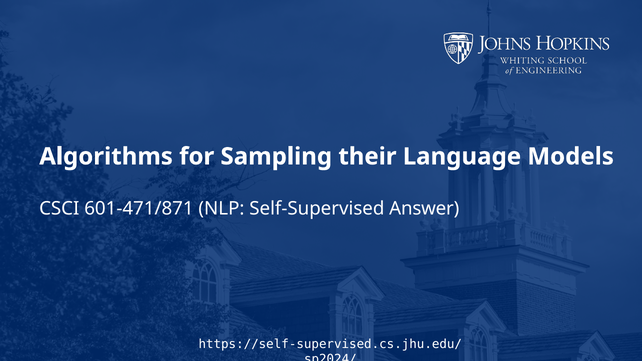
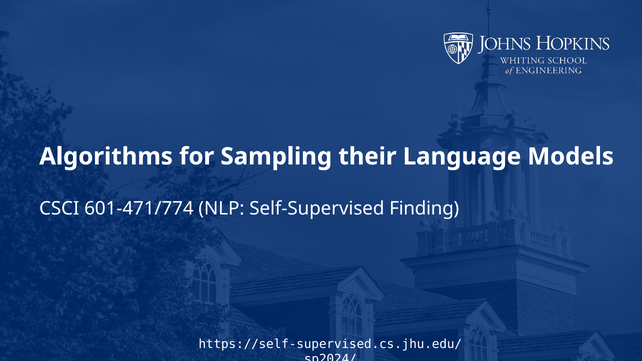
601-471/871: 601-471/871 -> 601-471/774
Answer: Answer -> Finding
